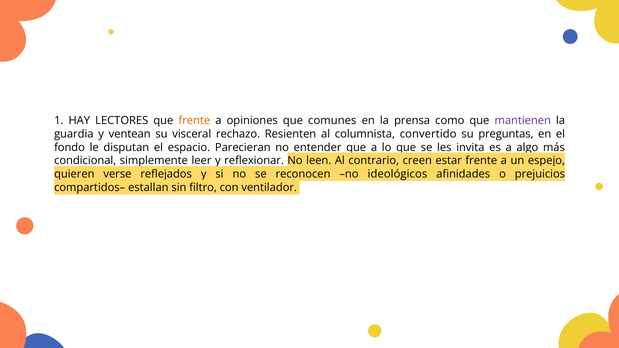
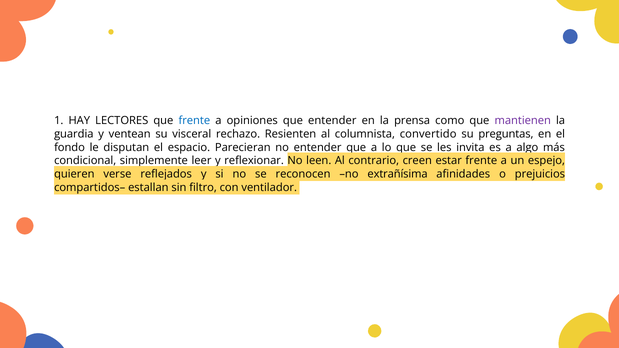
frente at (194, 121) colour: orange -> blue
que comunes: comunes -> entender
ideológicos: ideológicos -> extrañísima
